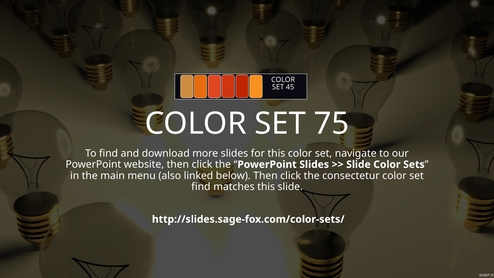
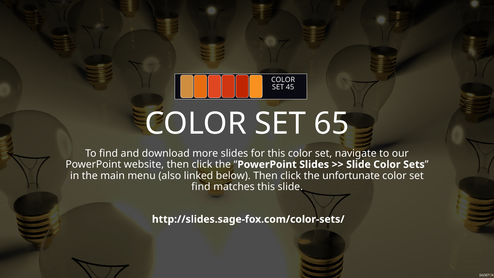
75: 75 -> 65
consectetur: consectetur -> unfortunate
